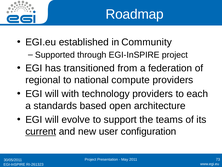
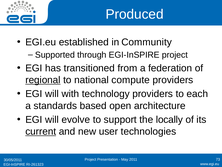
Roadmap: Roadmap -> Produced
regional underline: none -> present
teams: teams -> locally
configuration: configuration -> technologies
